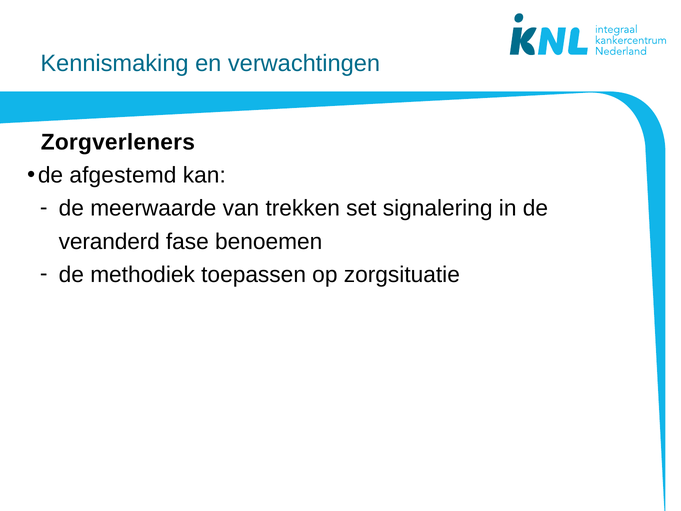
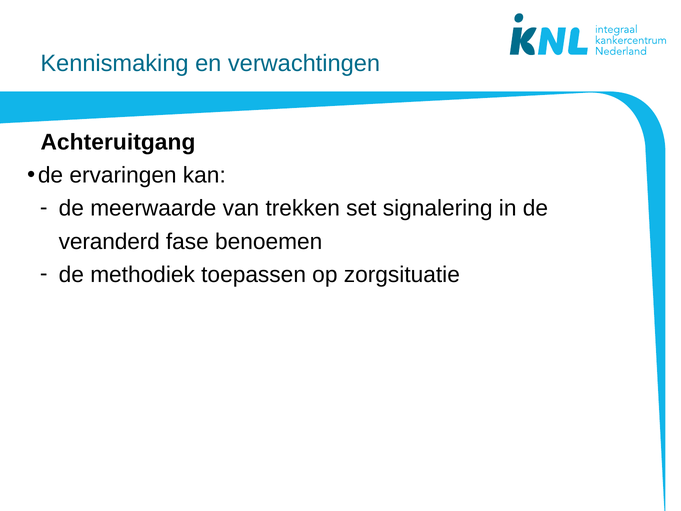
Zorgverleners: Zorgverleners -> Achteruitgang
afgestemd: afgestemd -> ervaringen
